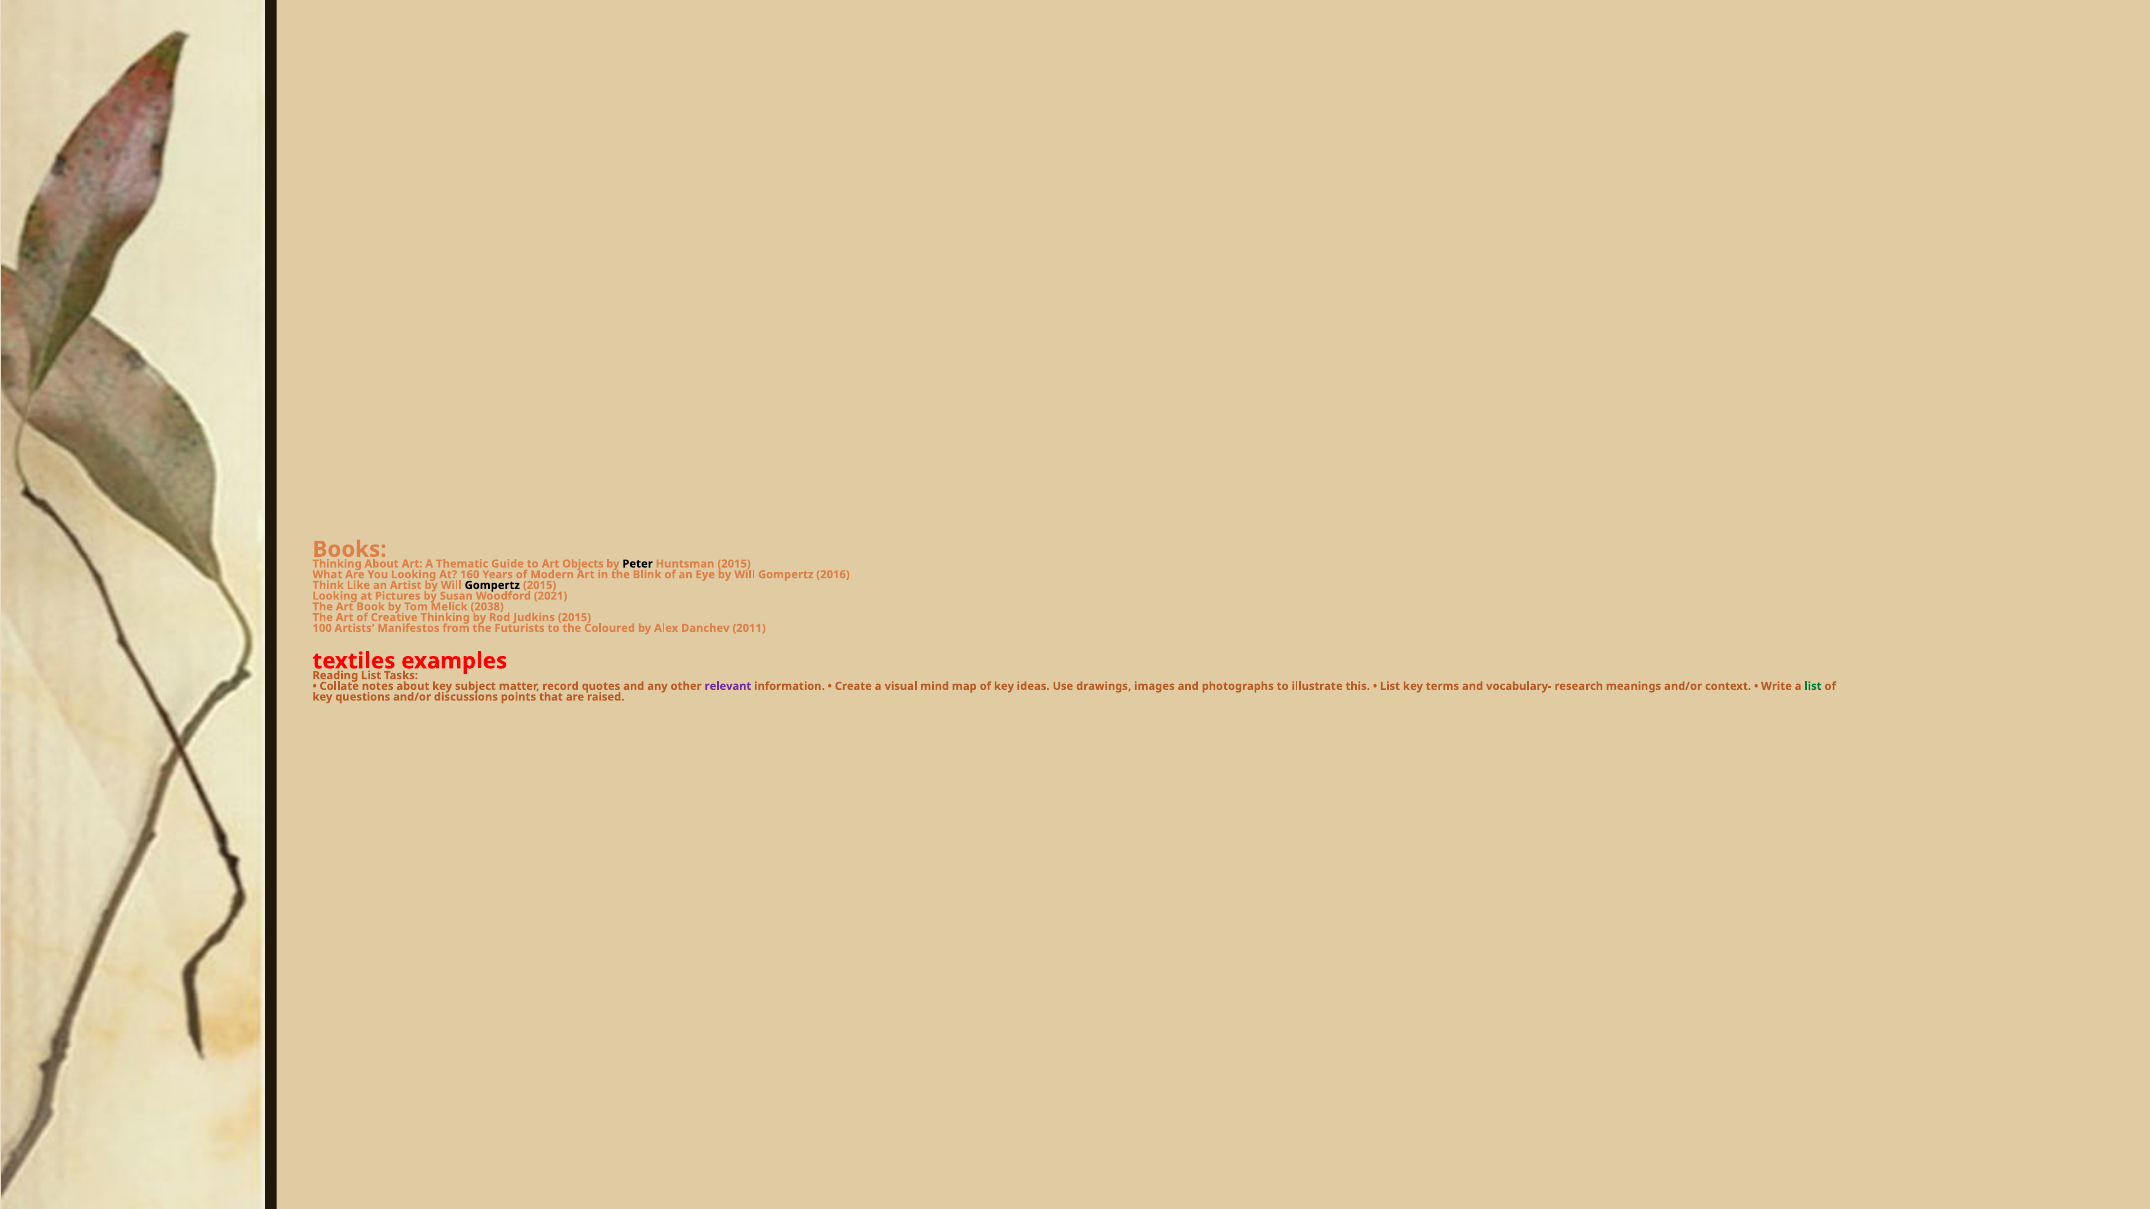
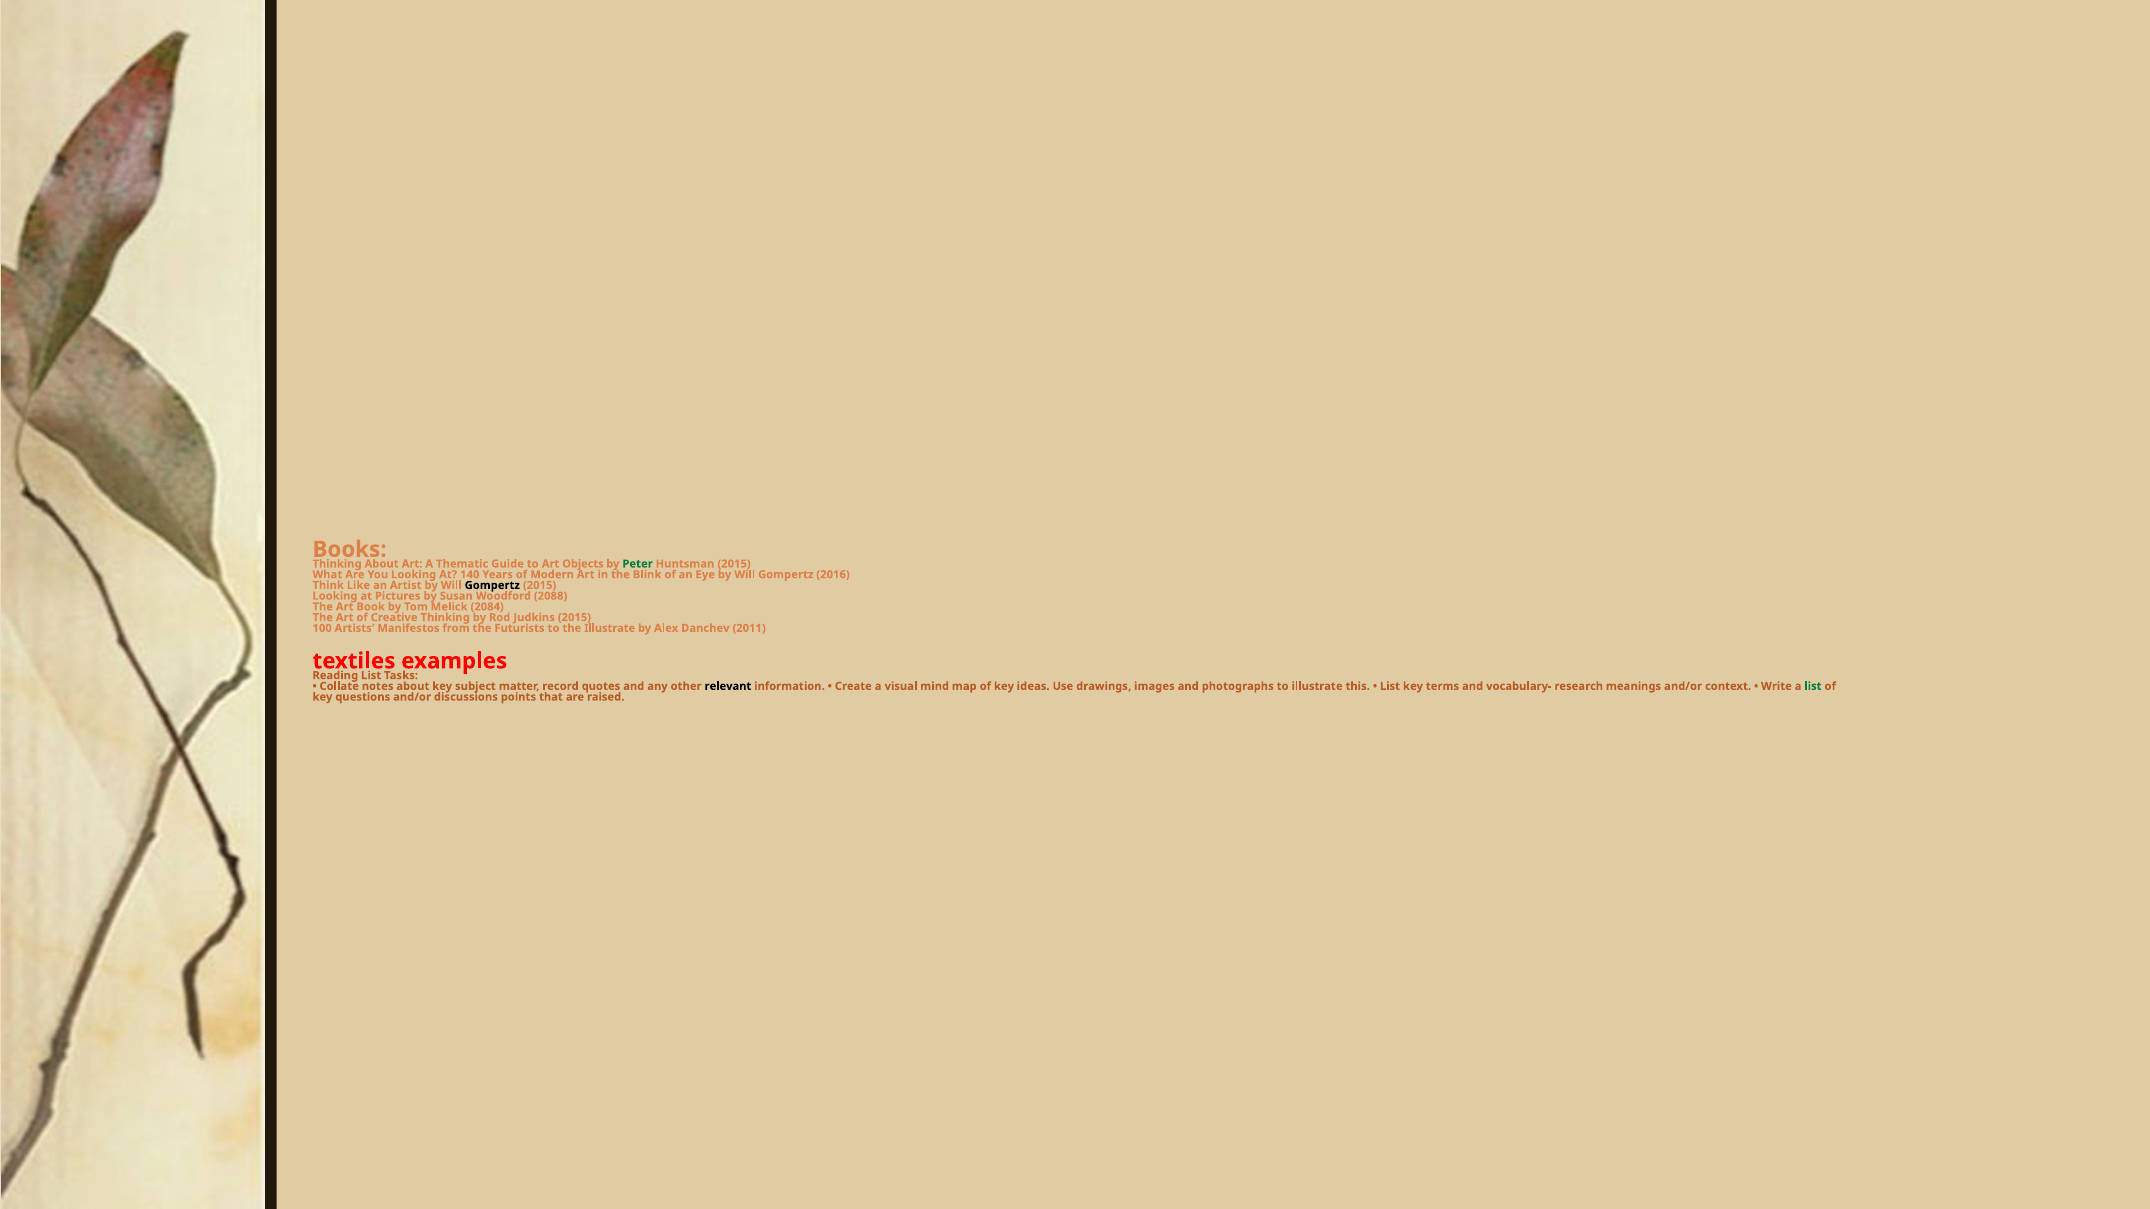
Peter colour: black -> green
160: 160 -> 140
2021: 2021 -> 2088
2038: 2038 -> 2084
the Coloured: Coloured -> Illustrate
relevant colour: purple -> black
